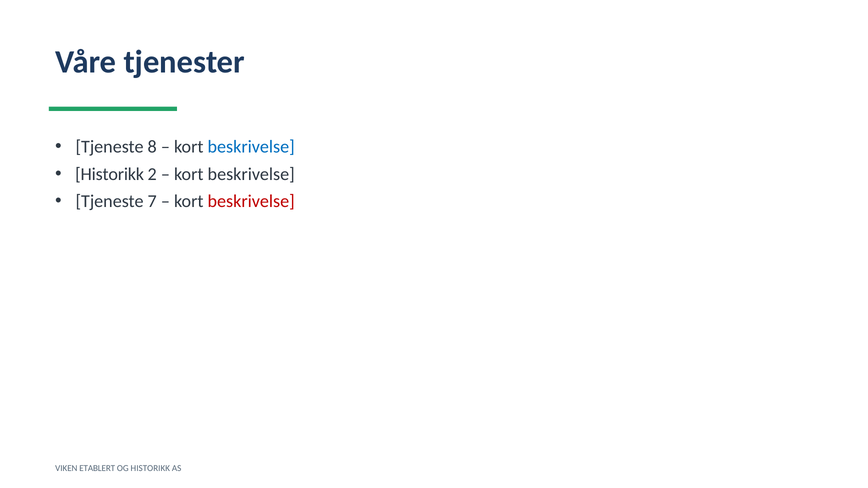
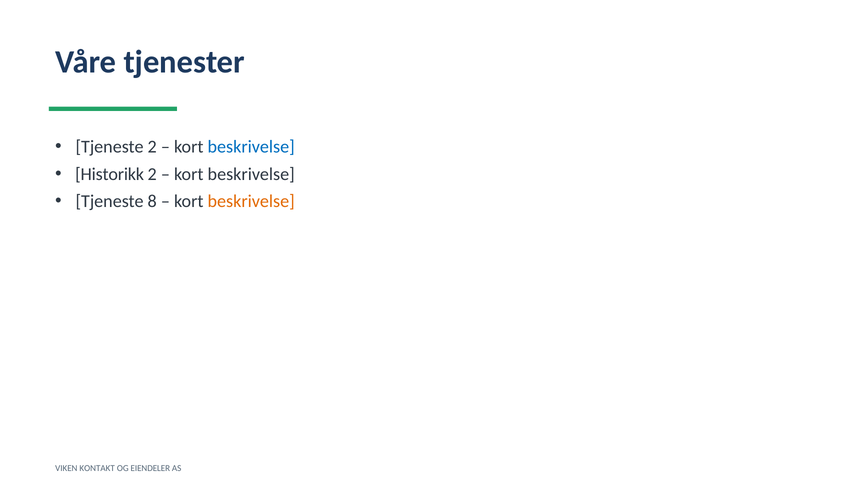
Tjeneste 8: 8 -> 2
7: 7 -> 8
beskrivelse at (251, 201) colour: red -> orange
ETABLERT: ETABLERT -> KONTAKT
OG HISTORIKK: HISTORIKK -> EIENDELER
